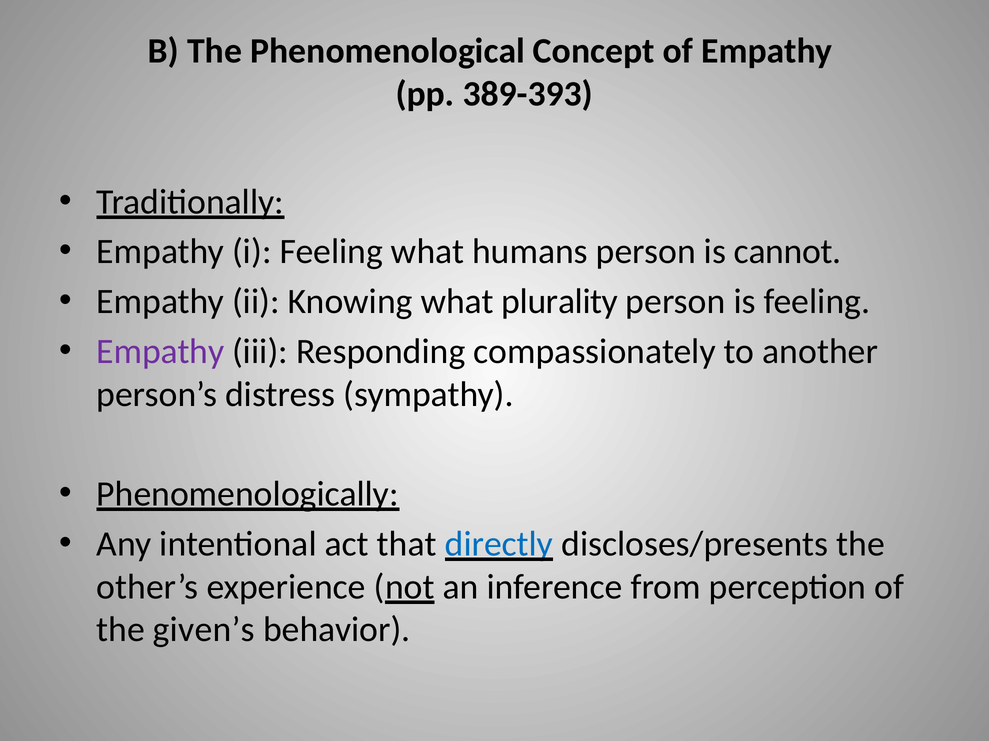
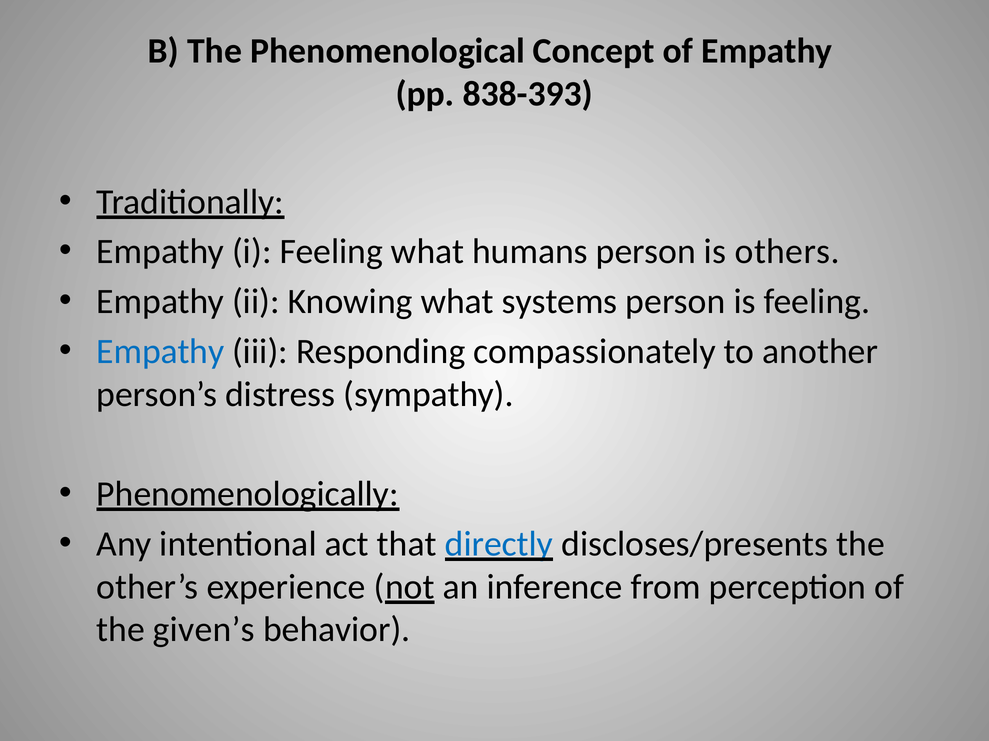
389-393: 389-393 -> 838-393
cannot: cannot -> others
plurality: plurality -> systems
Empathy at (160, 352) colour: purple -> blue
